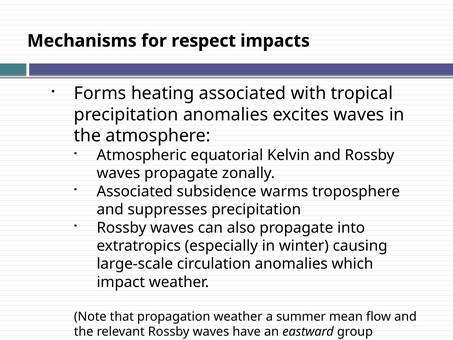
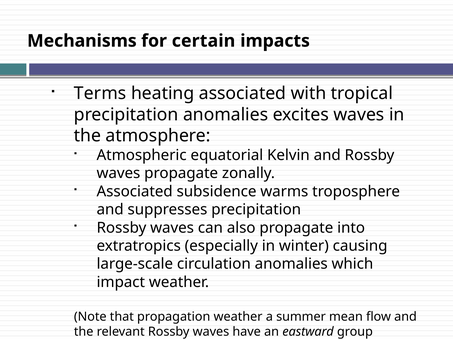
respect: respect -> certain
Forms: Forms -> Terms
